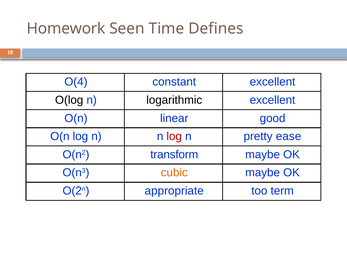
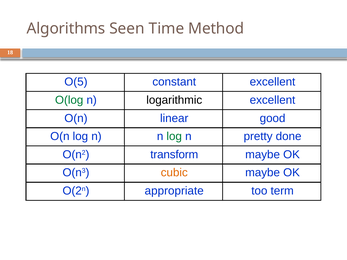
Homework: Homework -> Algorithms
Defines: Defines -> Method
O(4: O(4 -> O(5
O(log colour: black -> green
log at (174, 136) colour: red -> green
ease: ease -> done
